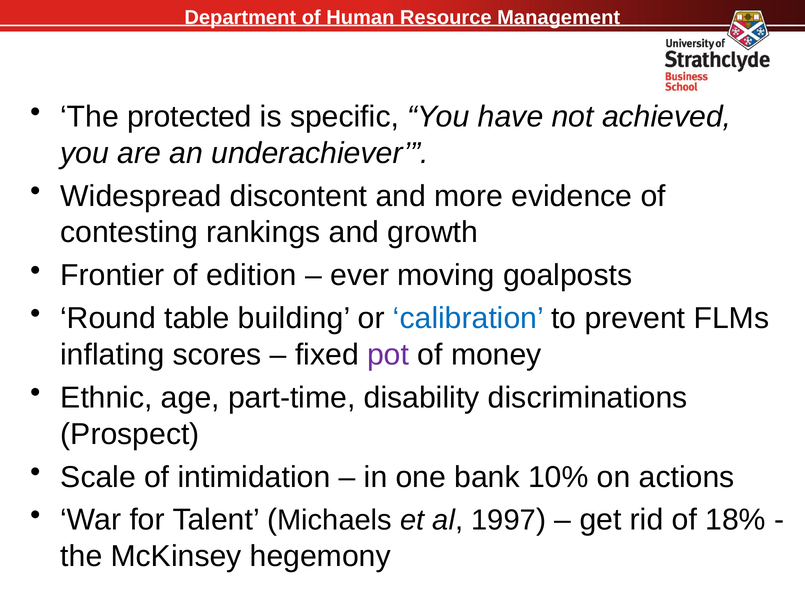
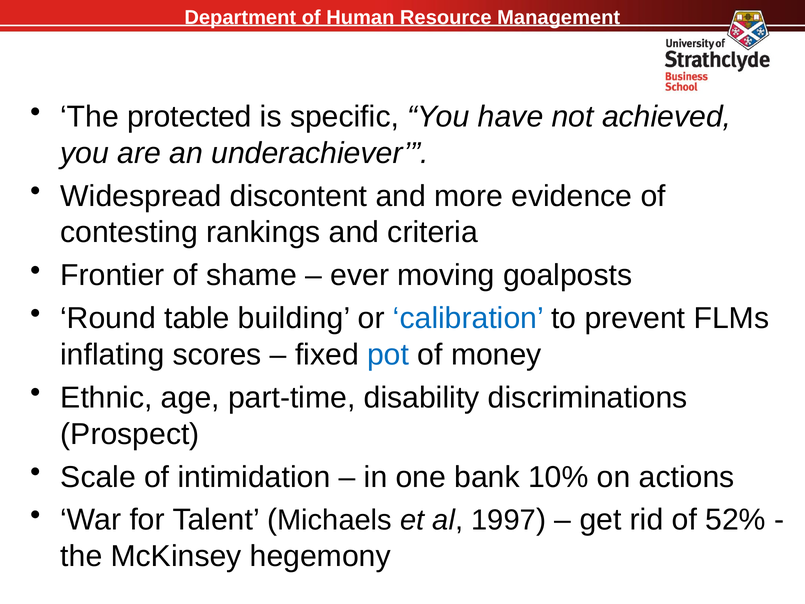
growth: growth -> criteria
edition: edition -> shame
pot colour: purple -> blue
18%: 18% -> 52%
